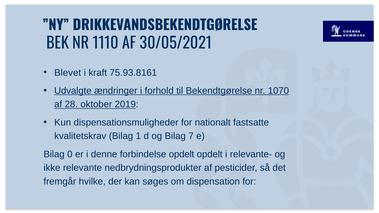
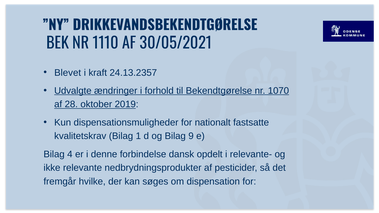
75.93.8161: 75.93.8161 -> 24.13.2357
7: 7 -> 9
0: 0 -> 4
forbindelse opdelt: opdelt -> dansk
